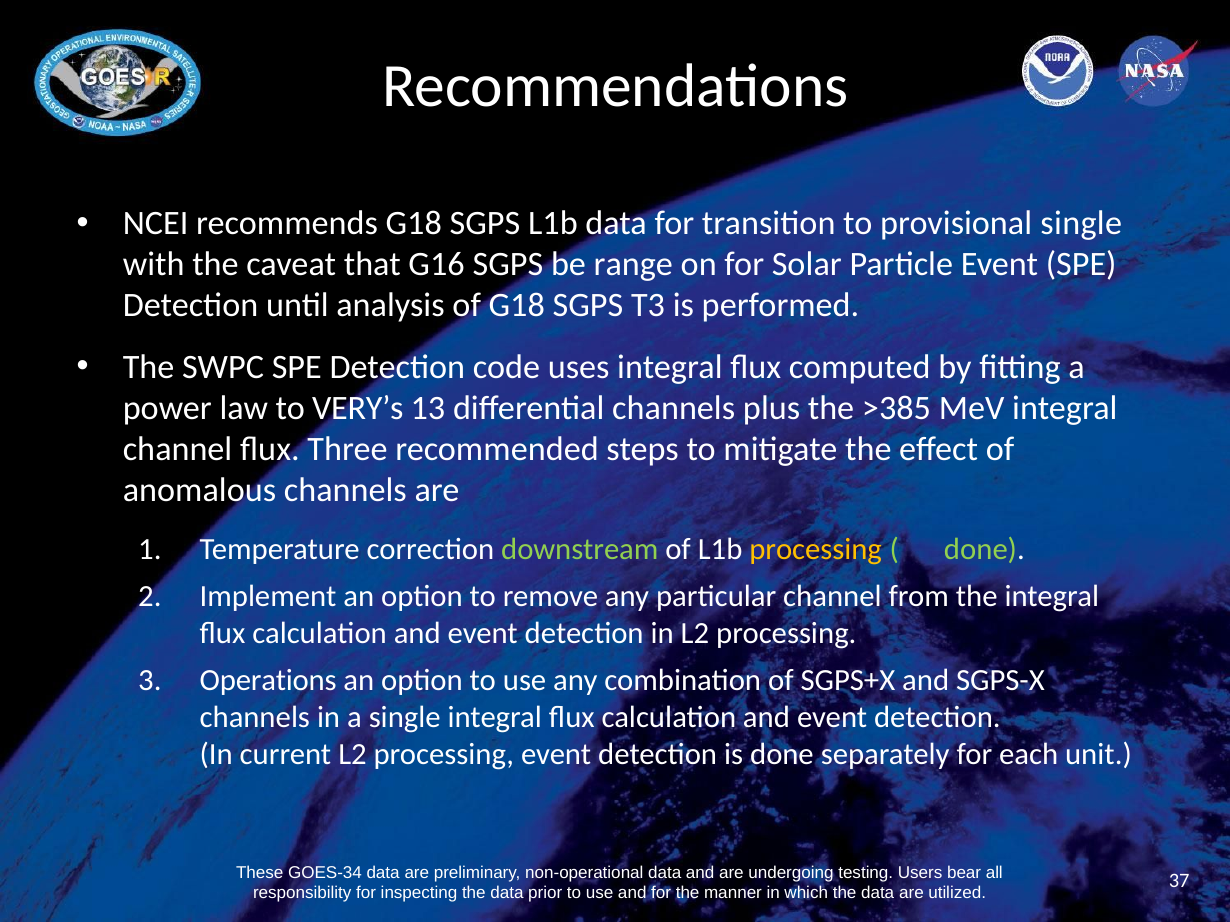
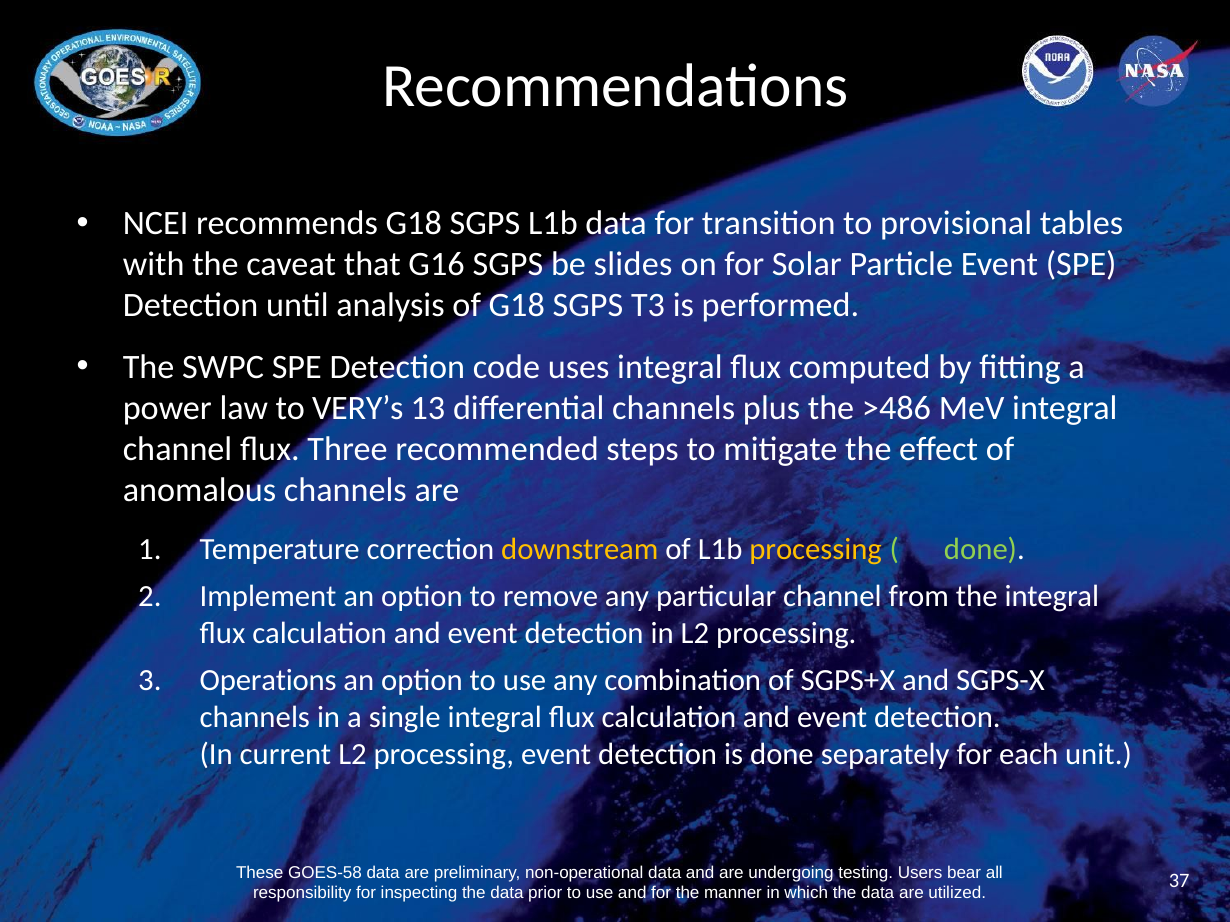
provisional single: single -> tables
range: range -> slides
>385: >385 -> >486
downstream colour: light green -> yellow
GOES-34: GOES-34 -> GOES-58
